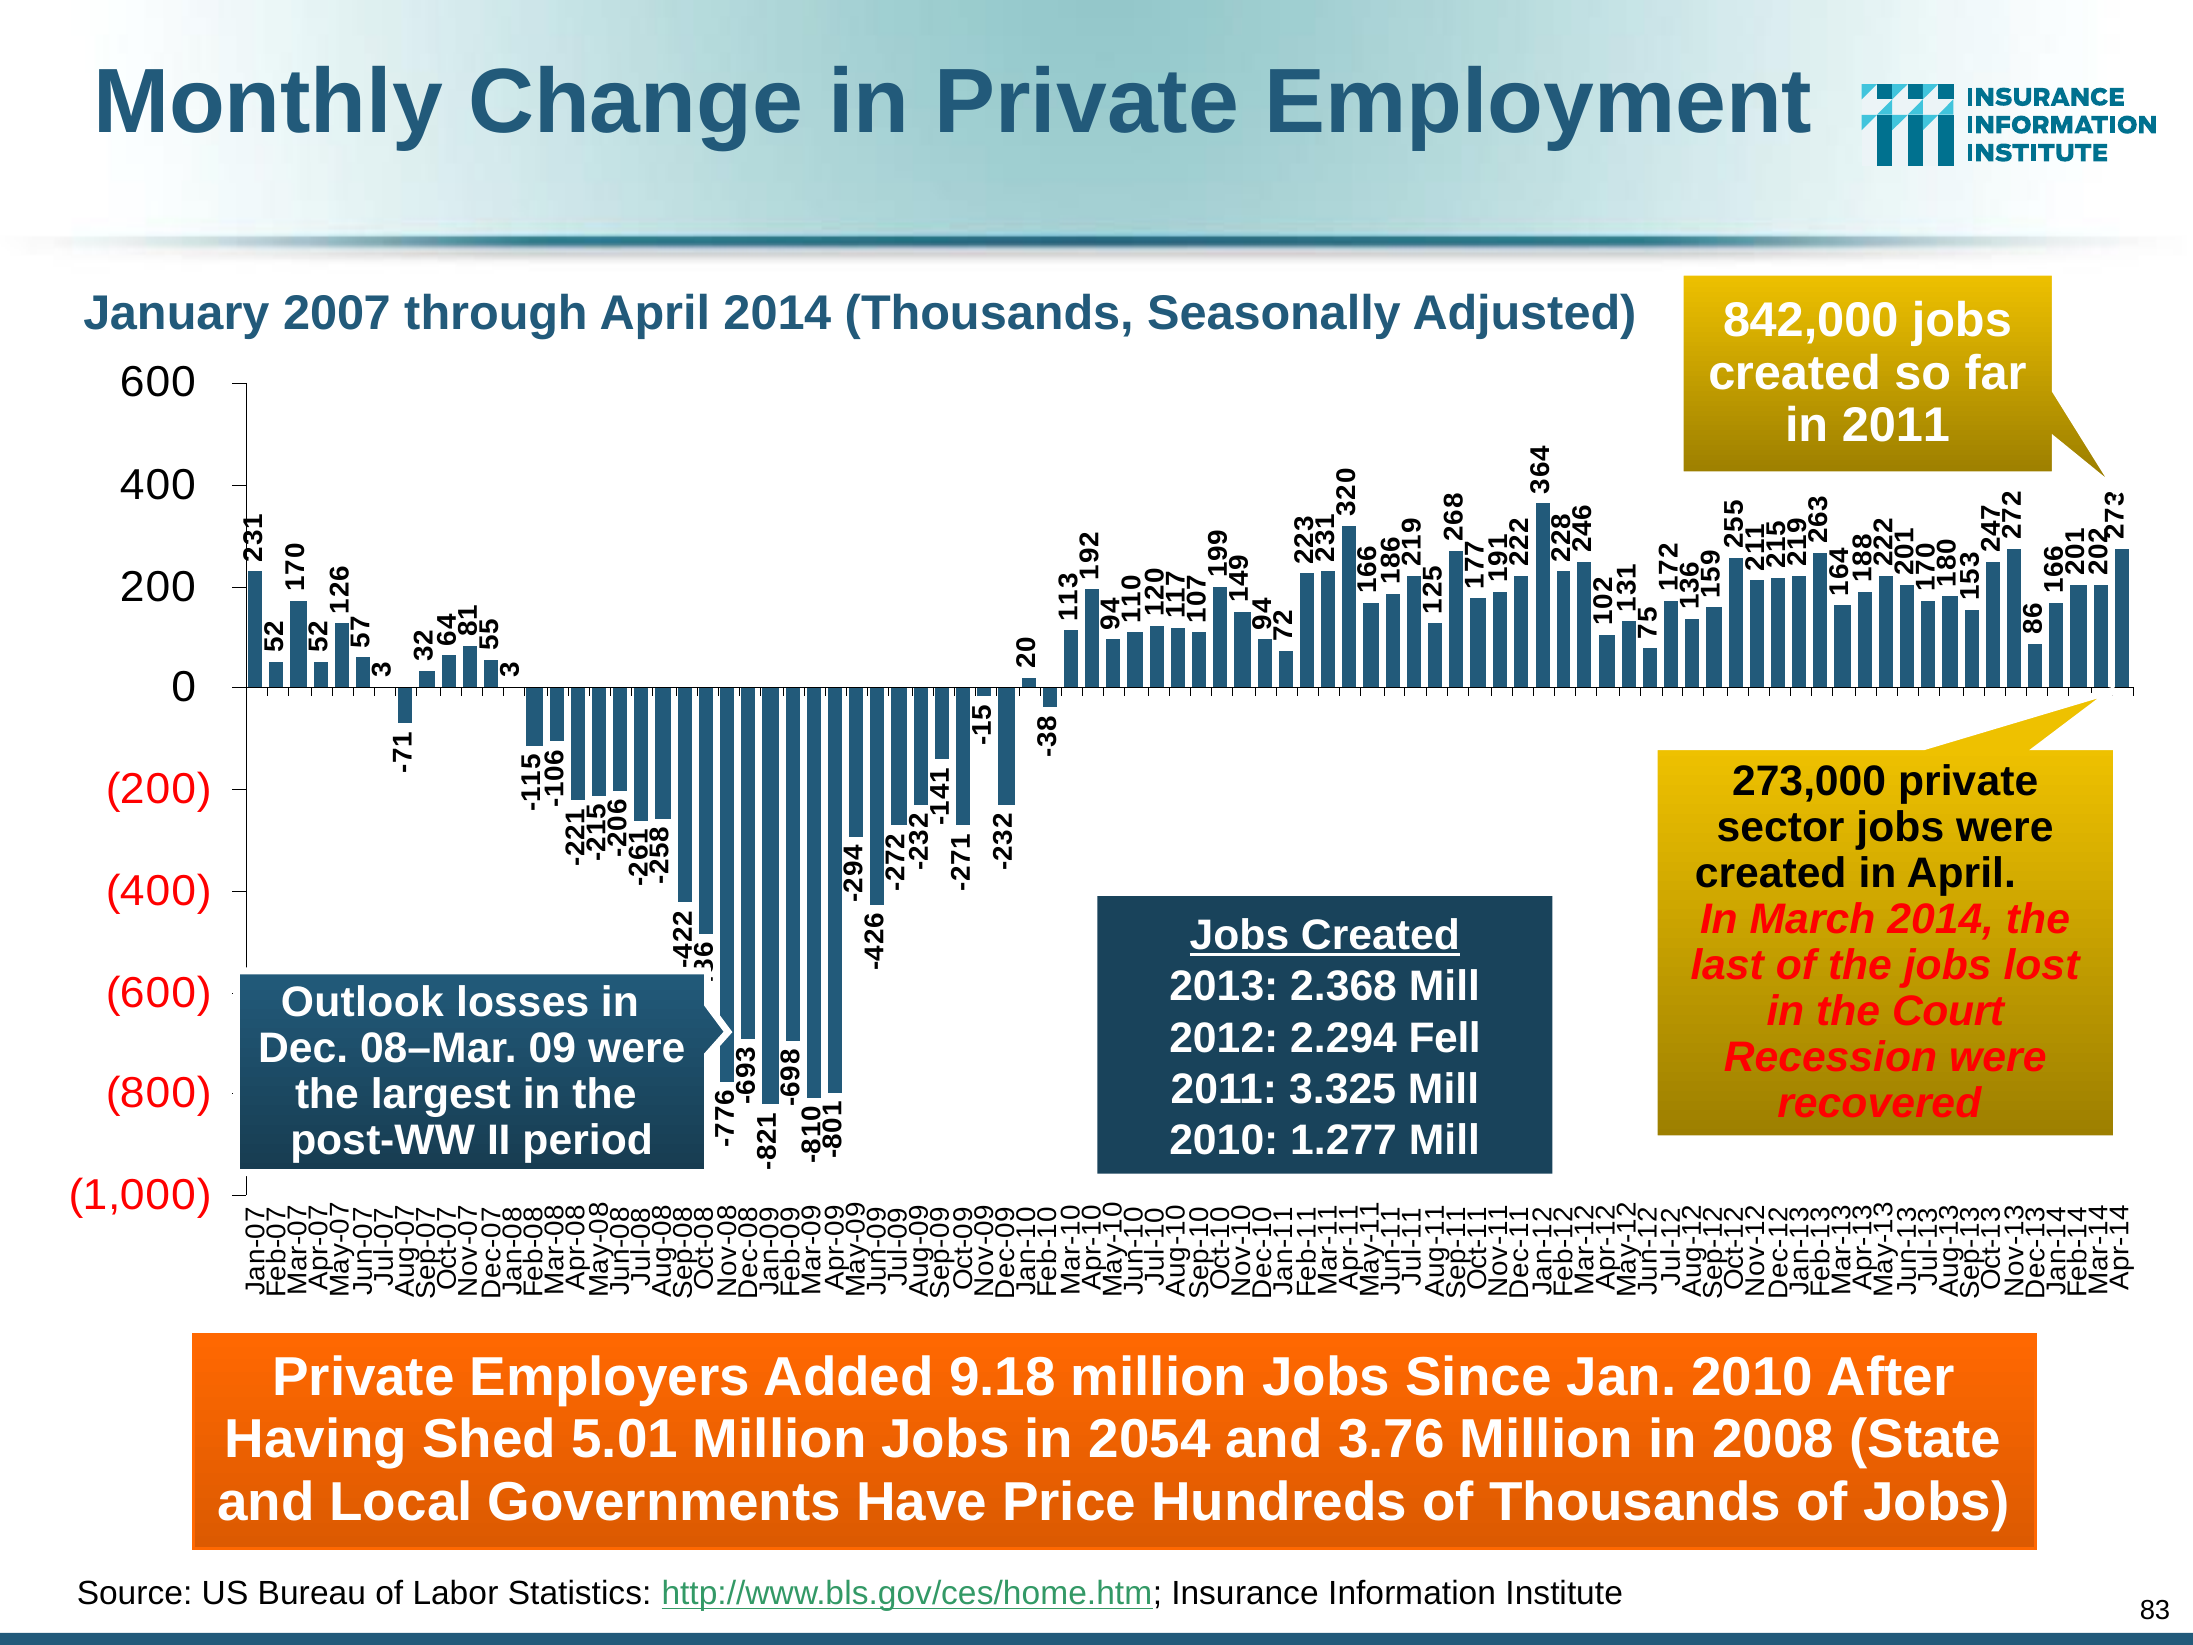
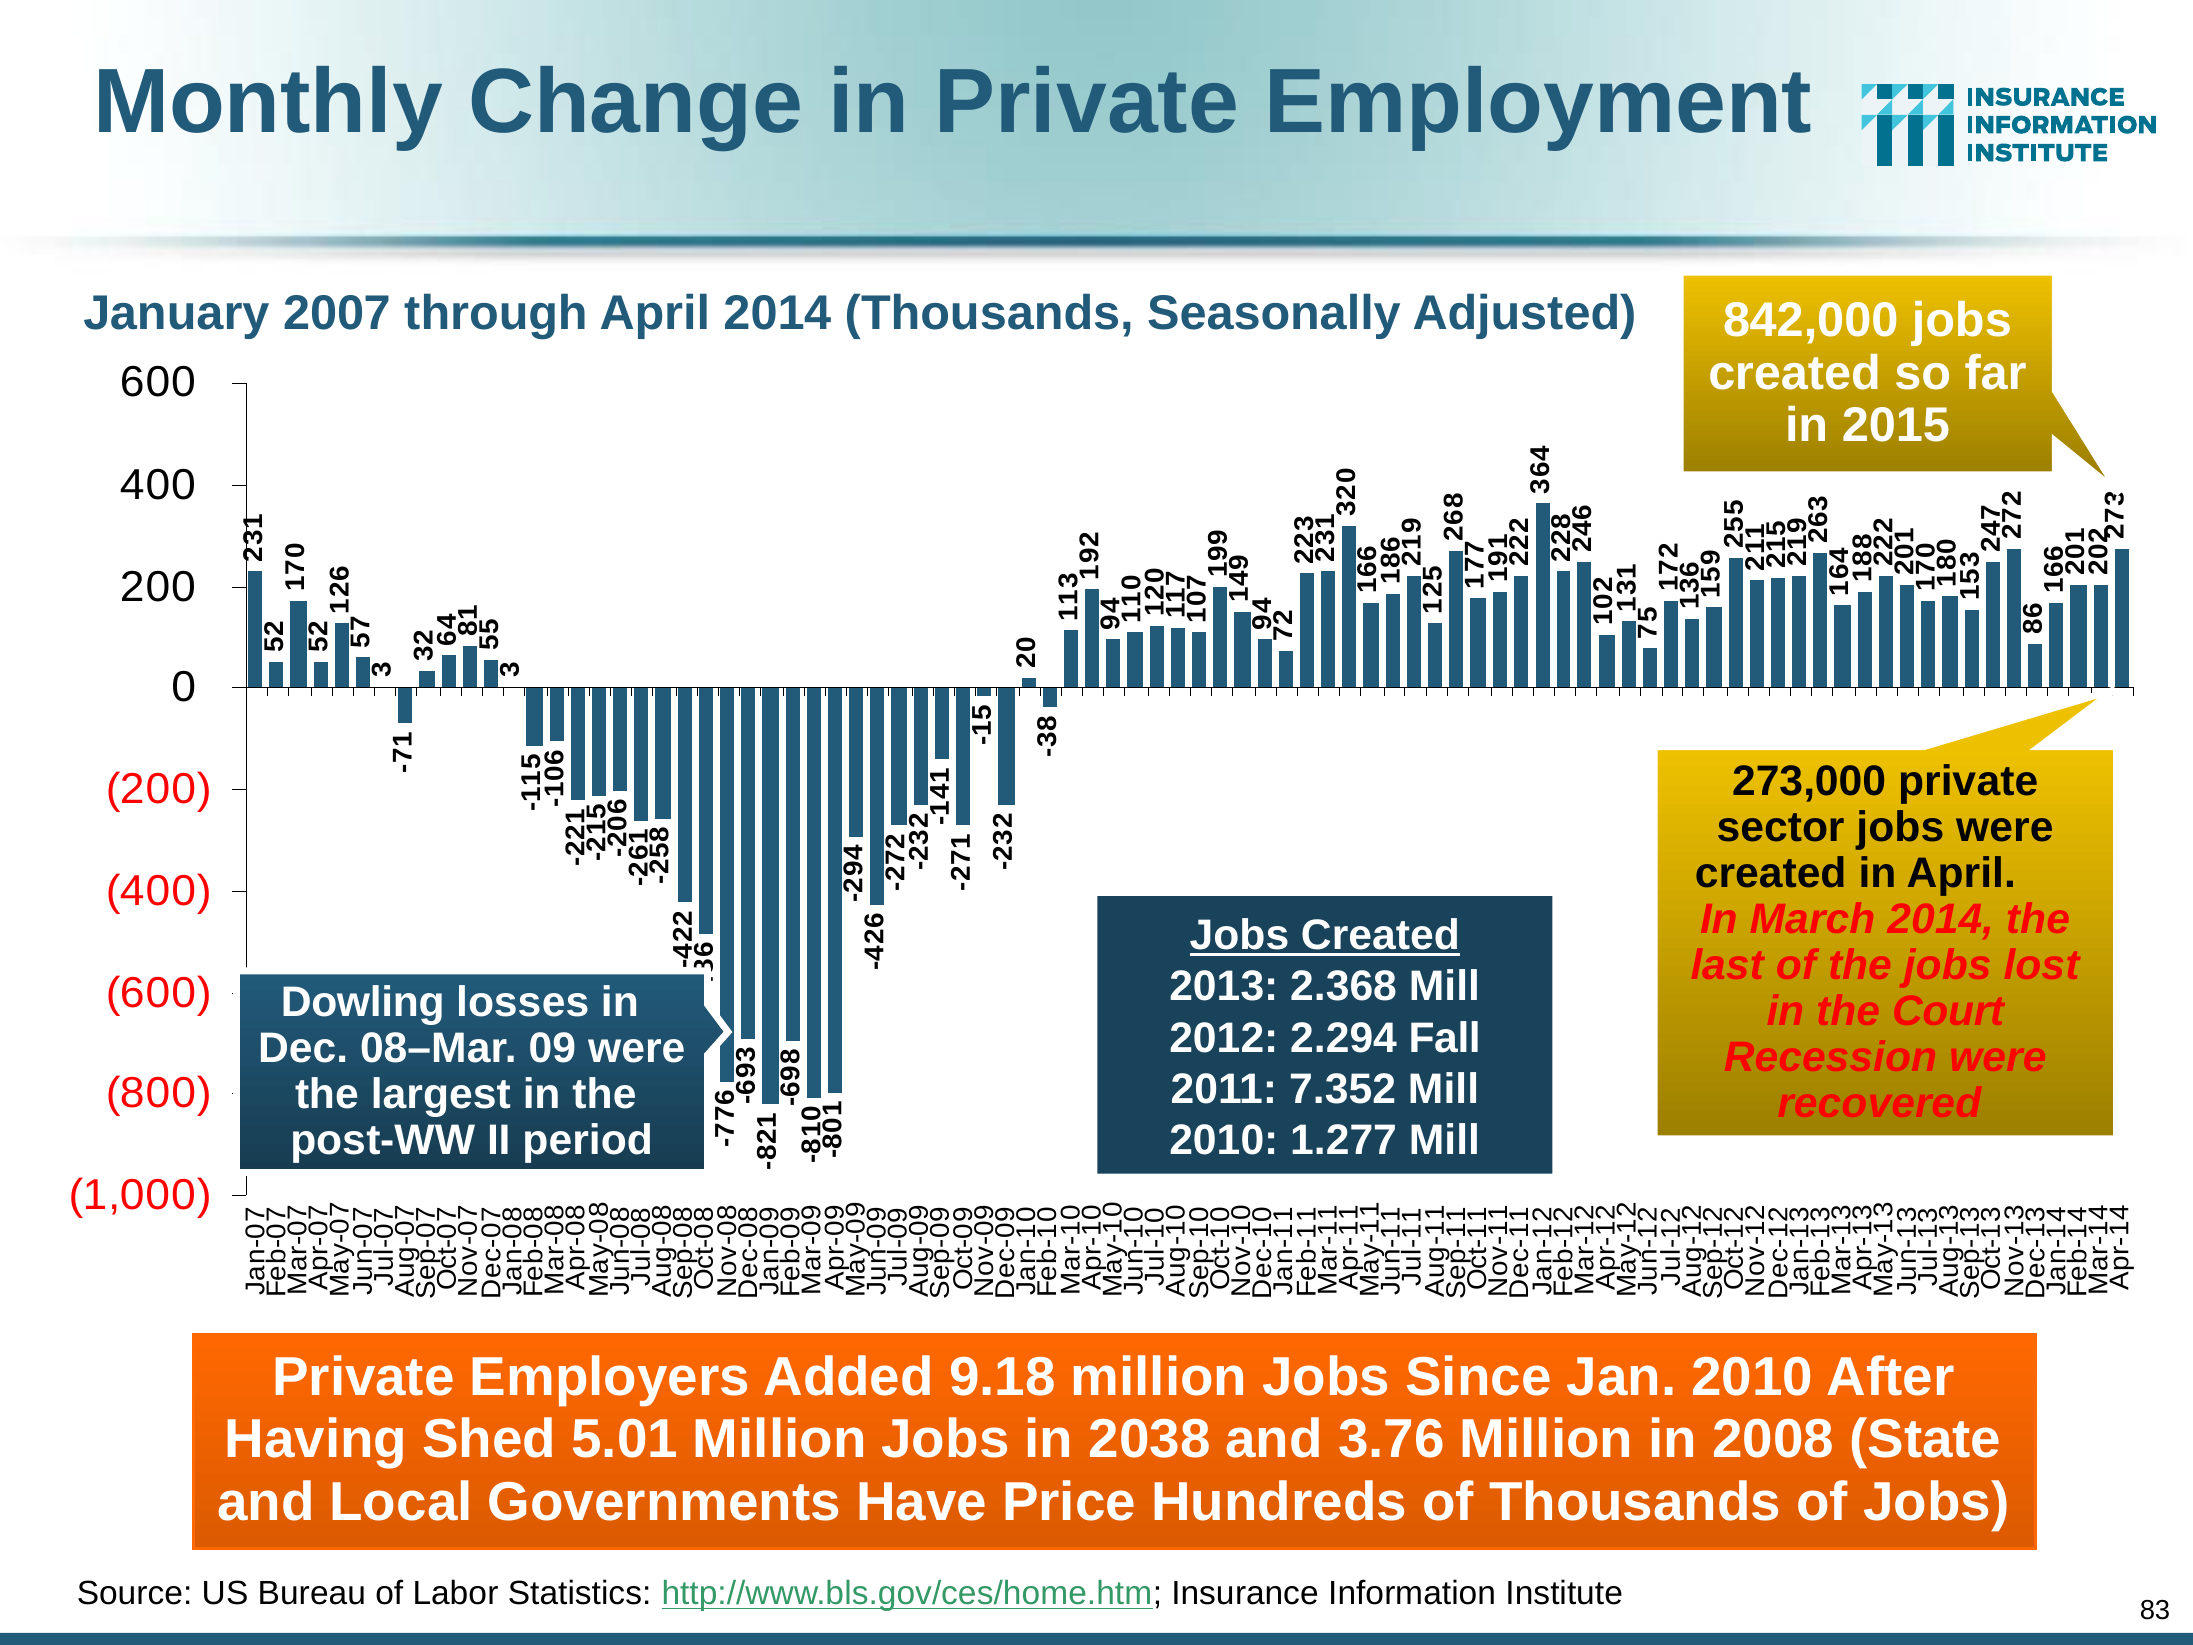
in 2011: 2011 -> 2015
Outlook: Outlook -> Dowling
Fell: Fell -> Fall
3.325: 3.325 -> 7.352
2054: 2054 -> 2038
